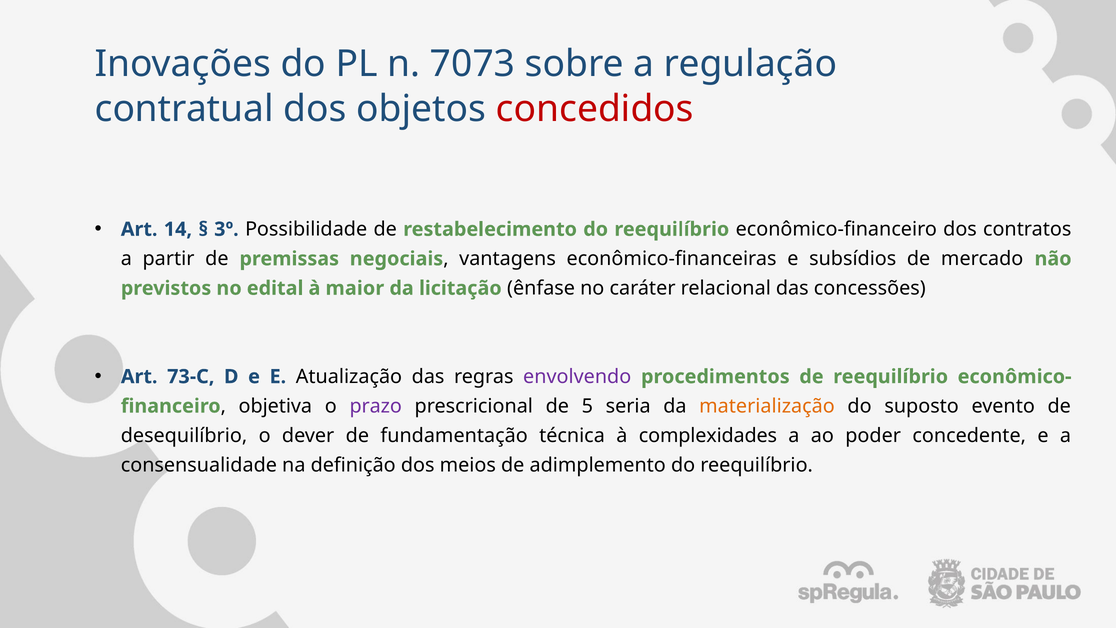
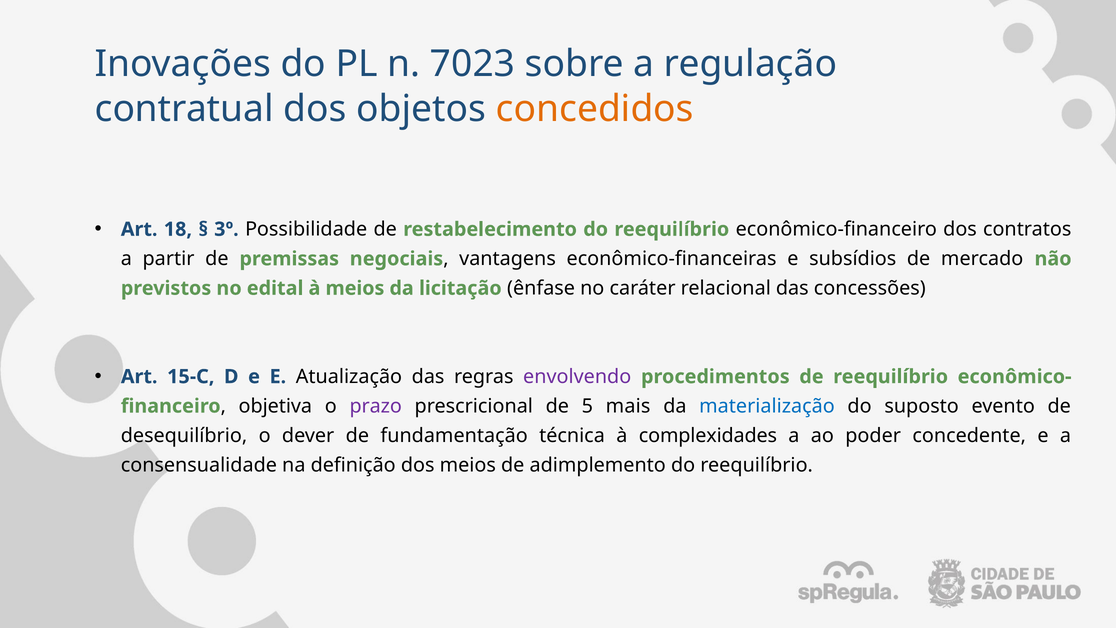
7073: 7073 -> 7023
concedidos colour: red -> orange
14: 14 -> 18
à maior: maior -> meios
73-C: 73-C -> 15-C
seria: seria -> mais
materialização colour: orange -> blue
